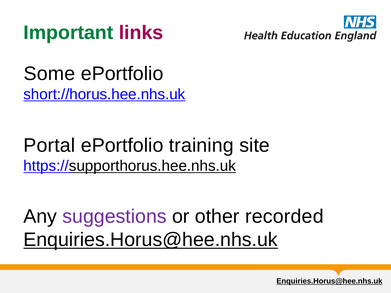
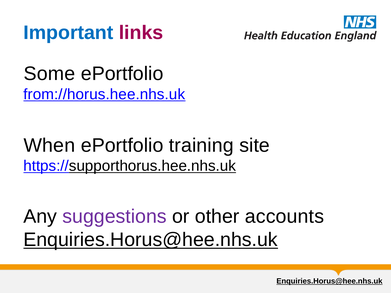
Important colour: green -> blue
short://horus.hee.nhs.uk: short://horus.hee.nhs.uk -> from://horus.hee.nhs.uk
Portal: Portal -> When
recorded: recorded -> accounts
